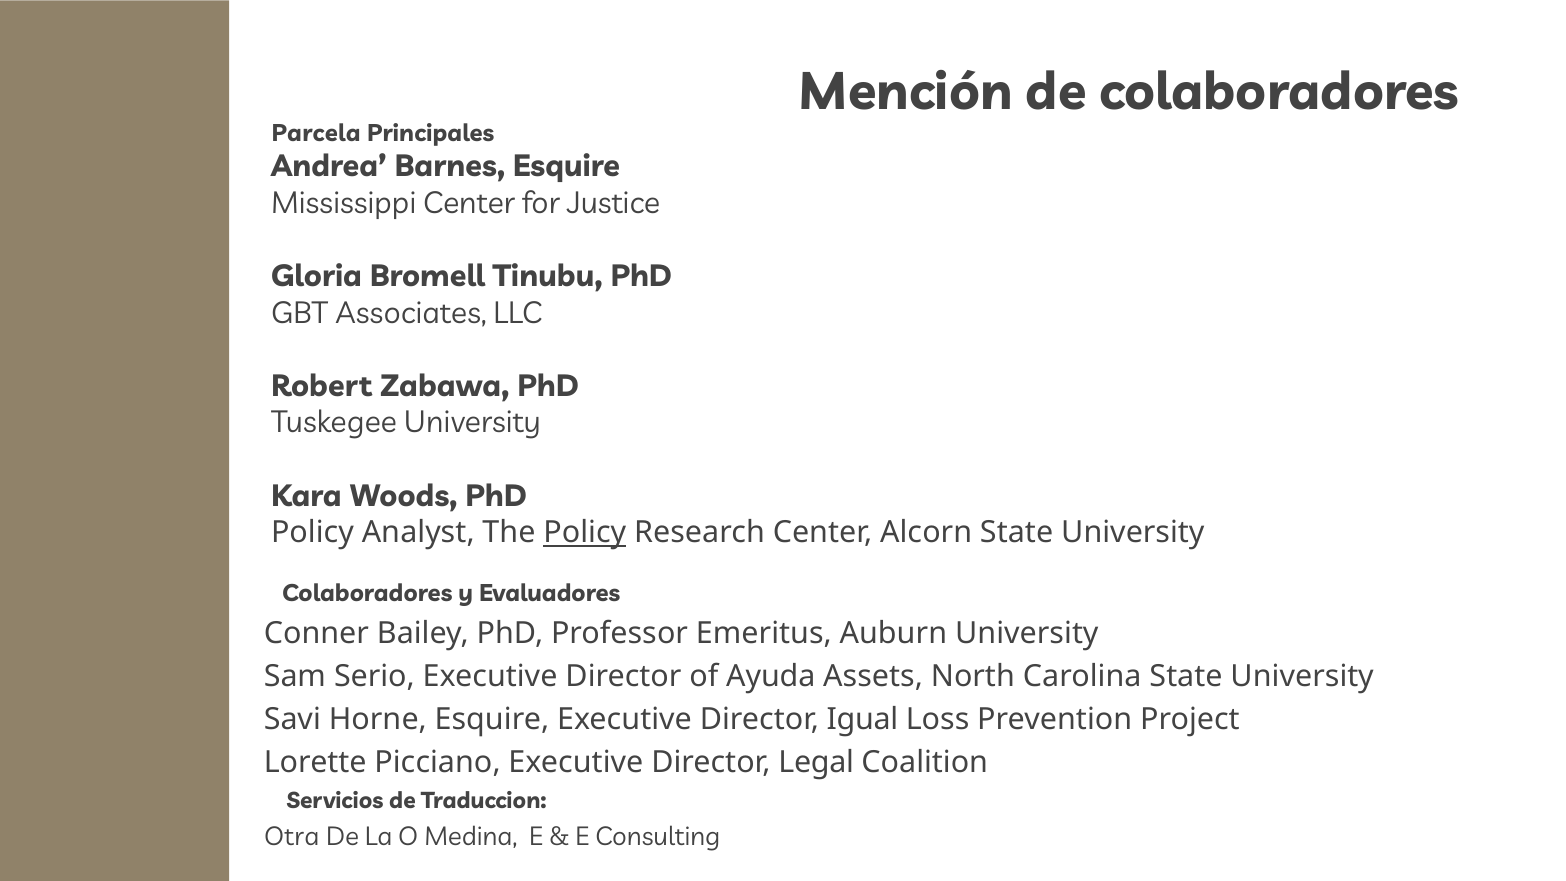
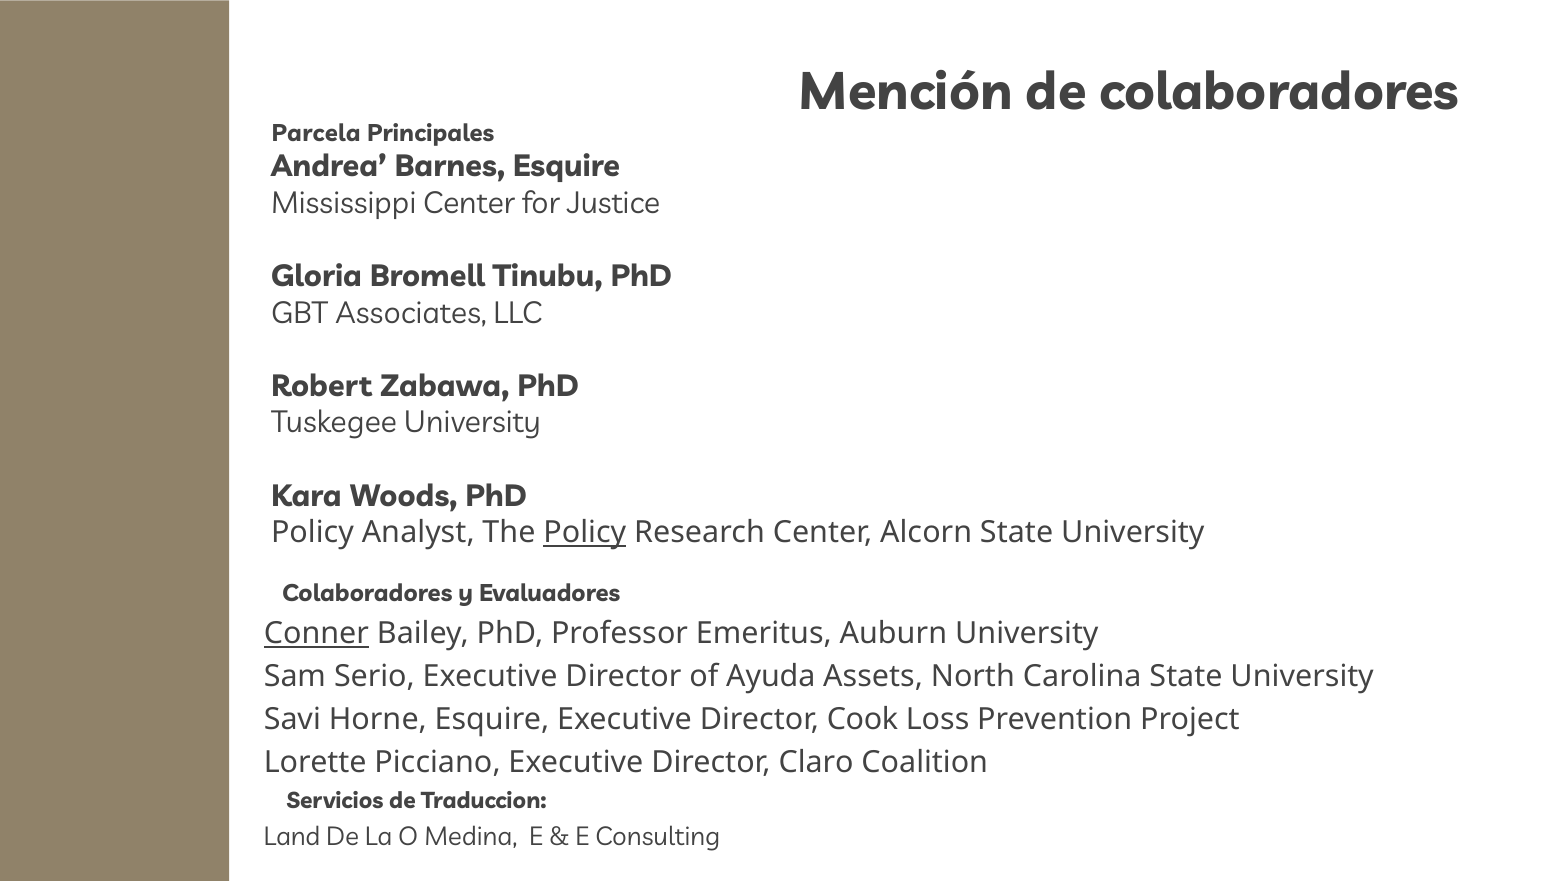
Conner underline: none -> present
Igual: Igual -> Cook
Legal: Legal -> Claro
Otra: Otra -> Land
